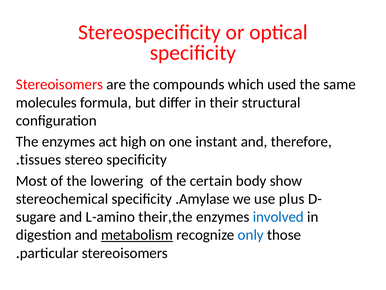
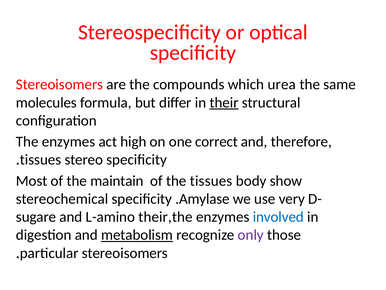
used: used -> urea
their underline: none -> present
instant: instant -> correct
lowering: lowering -> maintain
the certain: certain -> tissues
plus: plus -> very
only colour: blue -> purple
